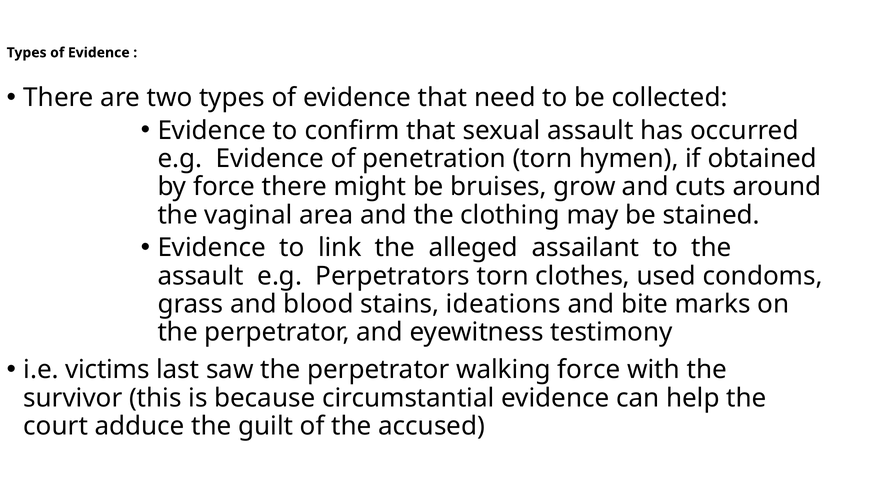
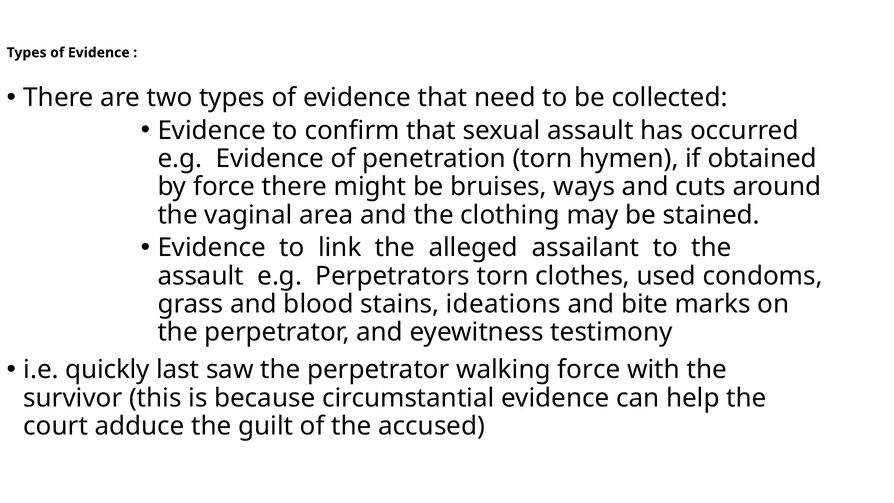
grow: grow -> ways
victims: victims -> quickly
